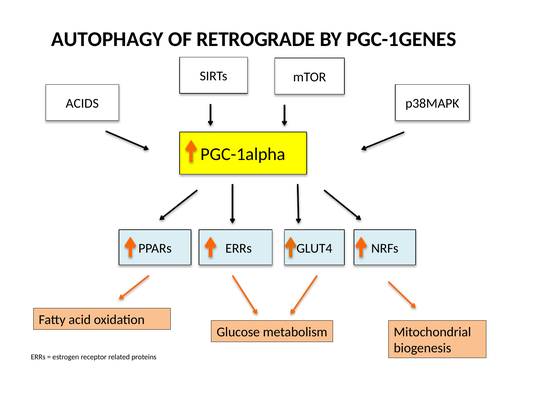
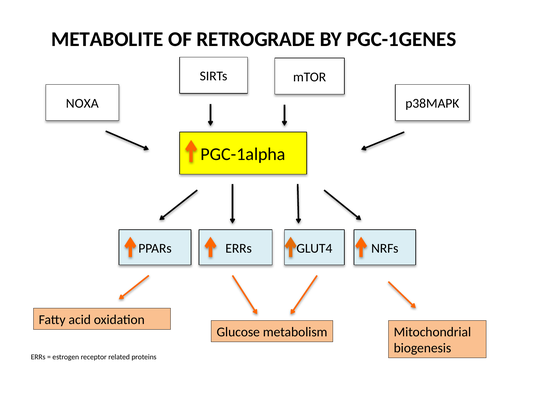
AUTOPHAGY: AUTOPHAGY -> METABOLITE
ACIDS: ACIDS -> NOXA
